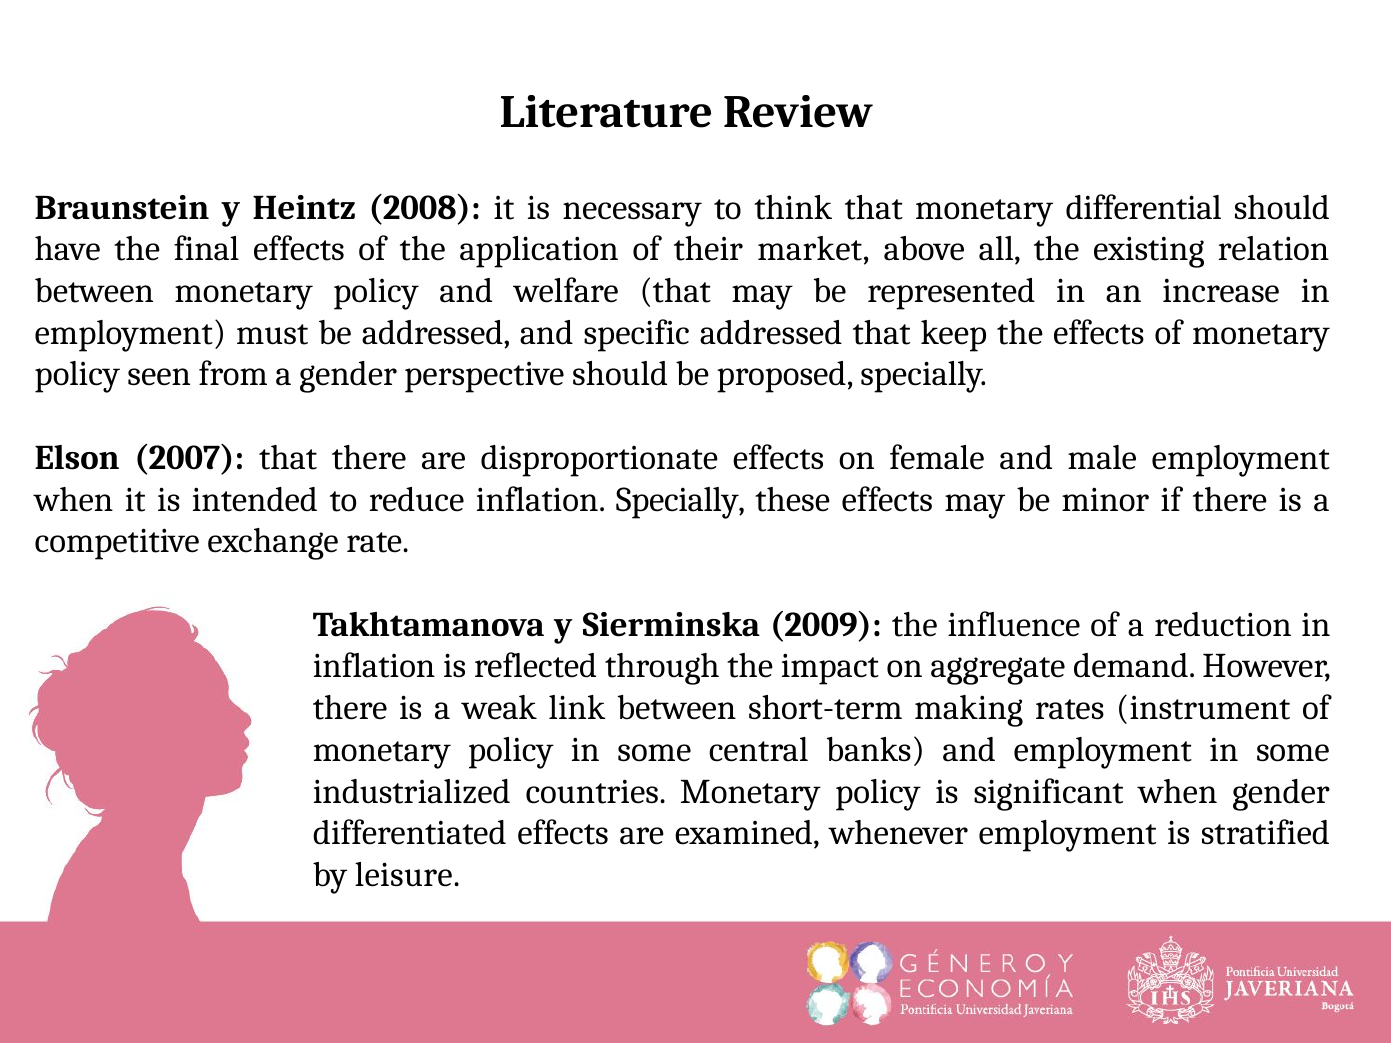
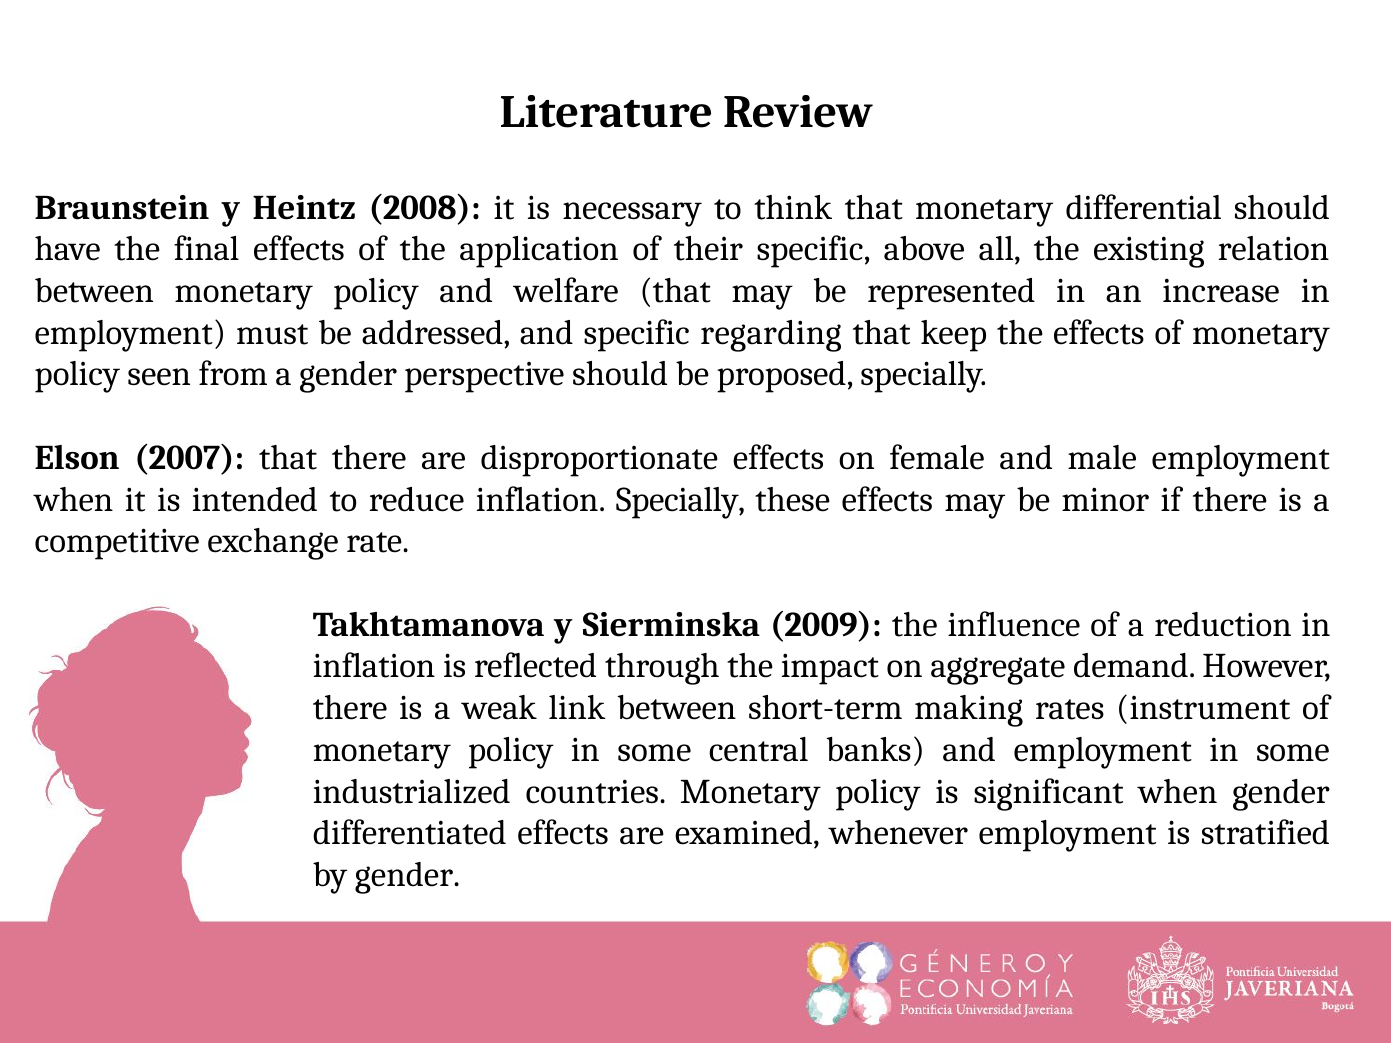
their market: market -> specific
specific addressed: addressed -> regarding
by leisure: leisure -> gender
